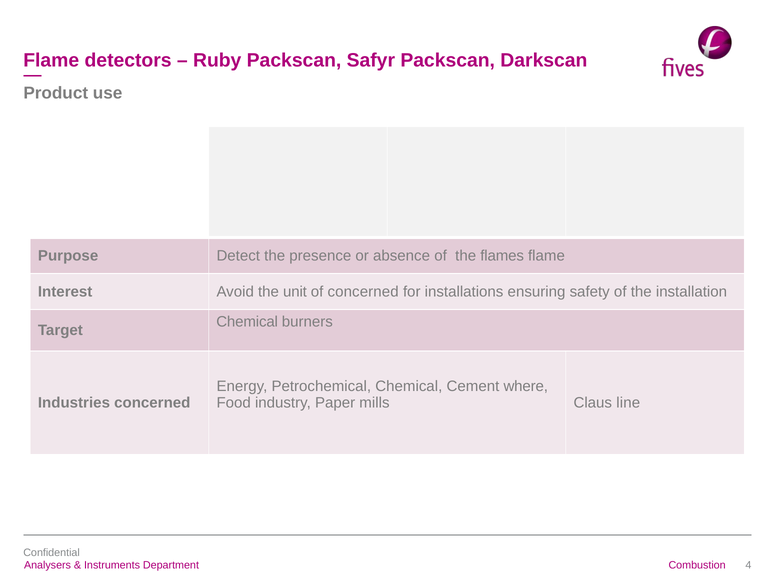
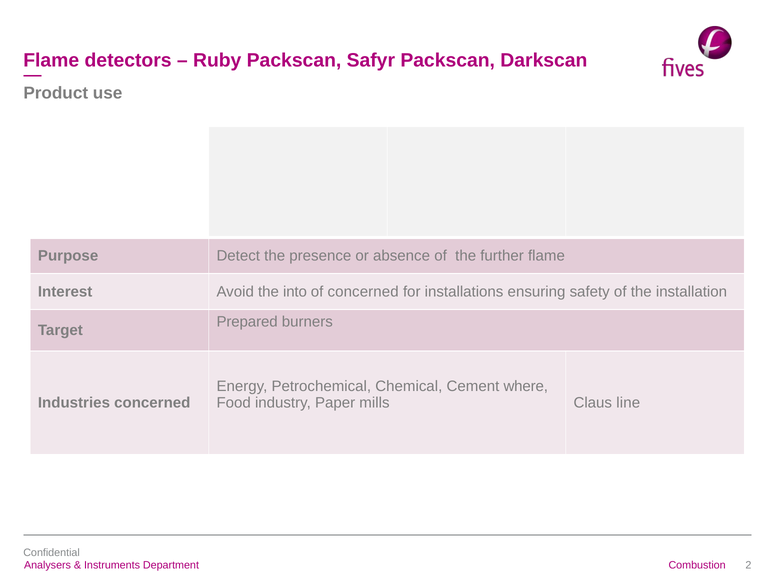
flames: flames -> further
unit: unit -> into
Chemical at (247, 322): Chemical -> Prepared
4: 4 -> 2
